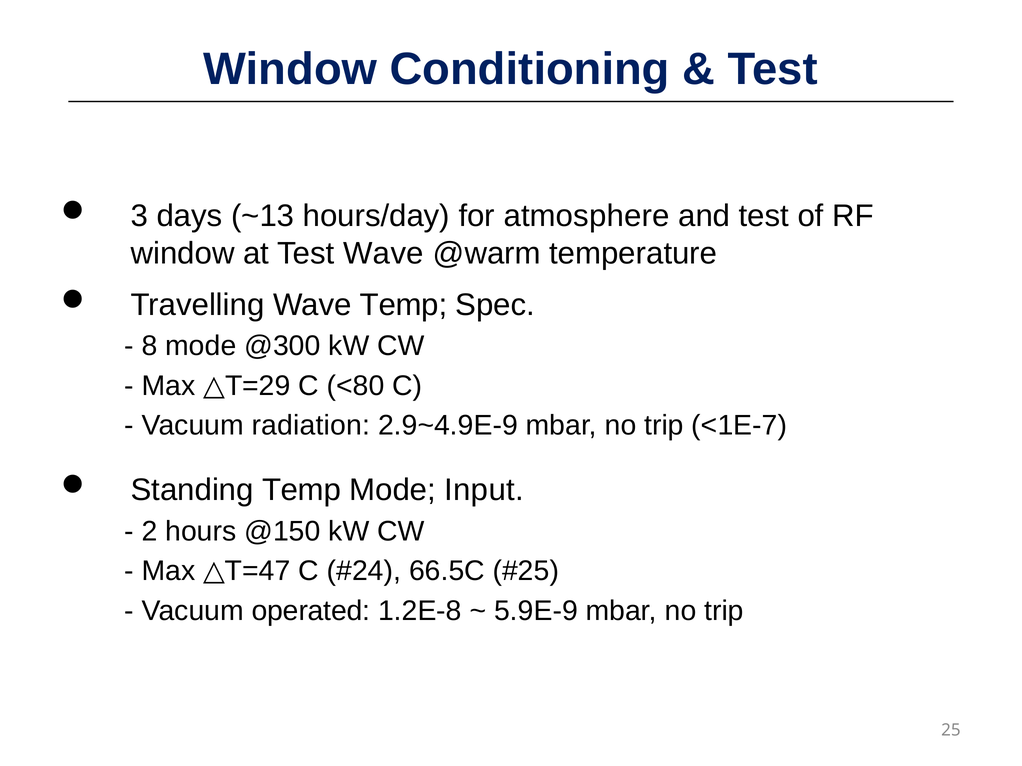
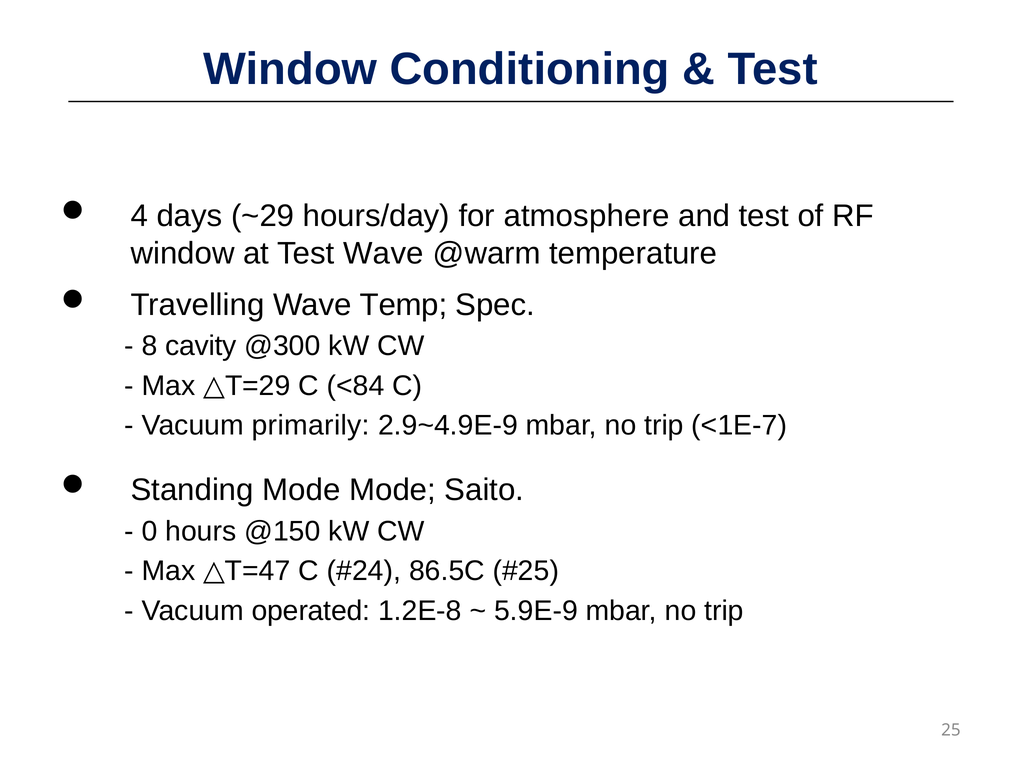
3: 3 -> 4
~13: ~13 -> ~29
8 mode: mode -> cavity
<80: <80 -> <84
radiation: radiation -> primarily
Standing Temp: Temp -> Mode
Input: Input -> Saito
2: 2 -> 0
66.5C: 66.5C -> 86.5C
